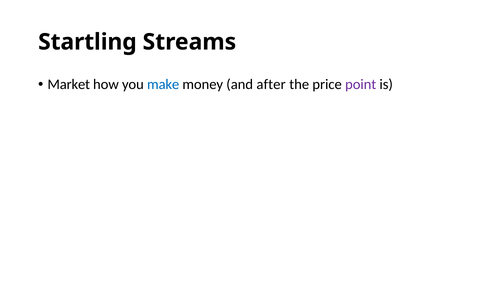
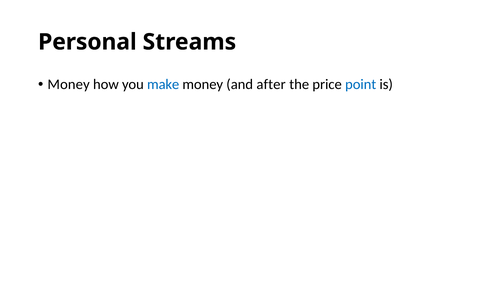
Startling: Startling -> Personal
Market at (69, 85): Market -> Money
point colour: purple -> blue
